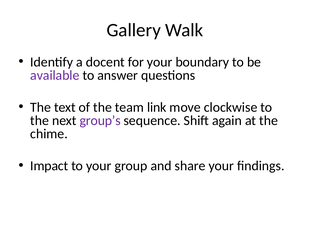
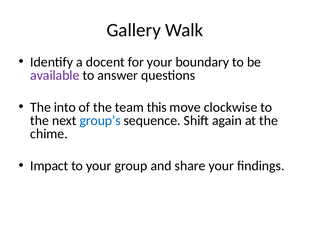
text: text -> into
link: link -> this
group’s colour: purple -> blue
